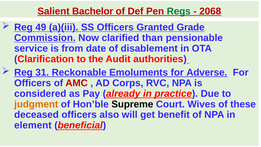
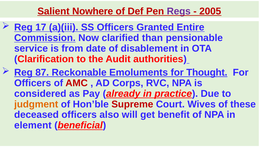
Bachelor: Bachelor -> Nowhere
Regs colour: green -> purple
2068: 2068 -> 2005
49: 49 -> 17
Grade: Grade -> Entire
31: 31 -> 87
Adverse: Adverse -> Thought
Supreme colour: black -> red
